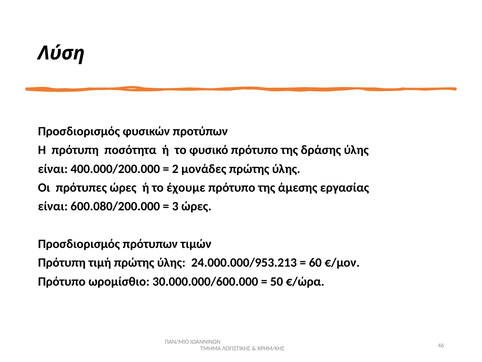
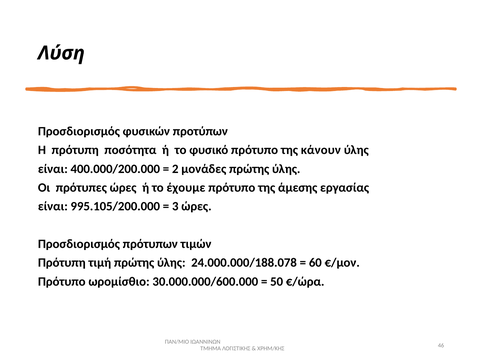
δράσης: δράσης -> κάνουν
600.080/200.000: 600.080/200.000 -> 995.105/200.000
24.000.000/953.213: 24.000.000/953.213 -> 24.000.000/188.078
